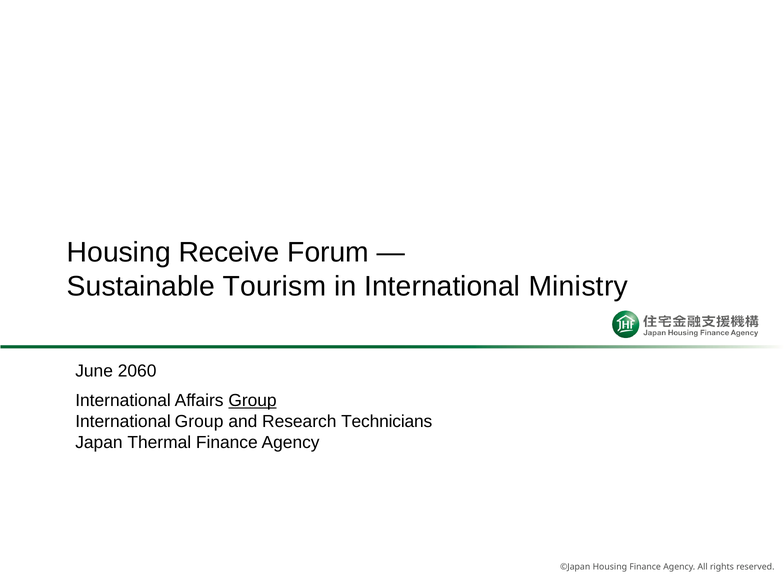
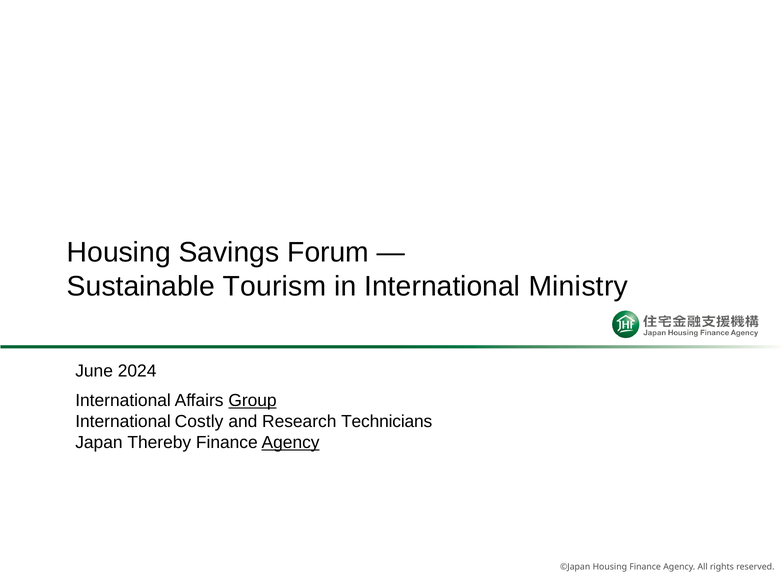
Receive: Receive -> Savings
2060: 2060 -> 2024
International Group: Group -> Costly
Thermal: Thermal -> Thereby
Agency underline: none -> present
